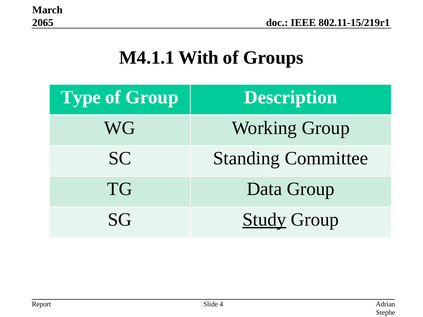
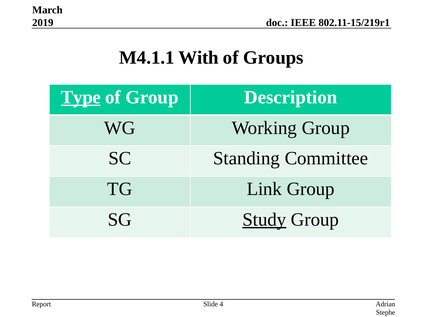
2065: 2065 -> 2019
Type underline: none -> present
Data: Data -> Link
